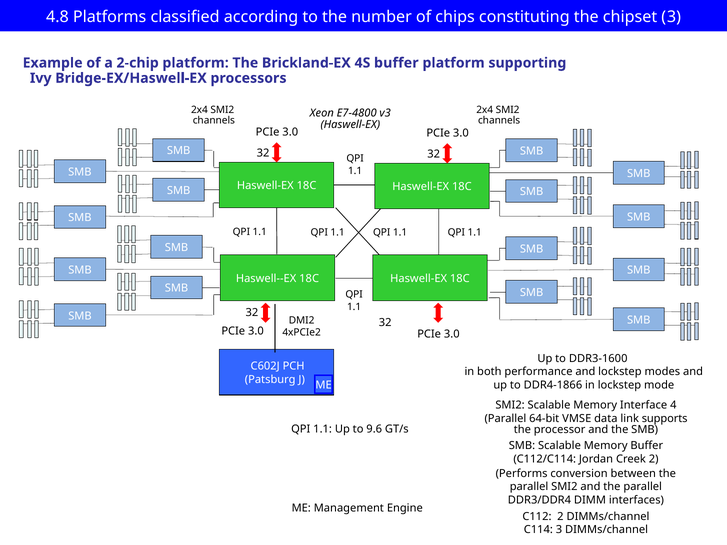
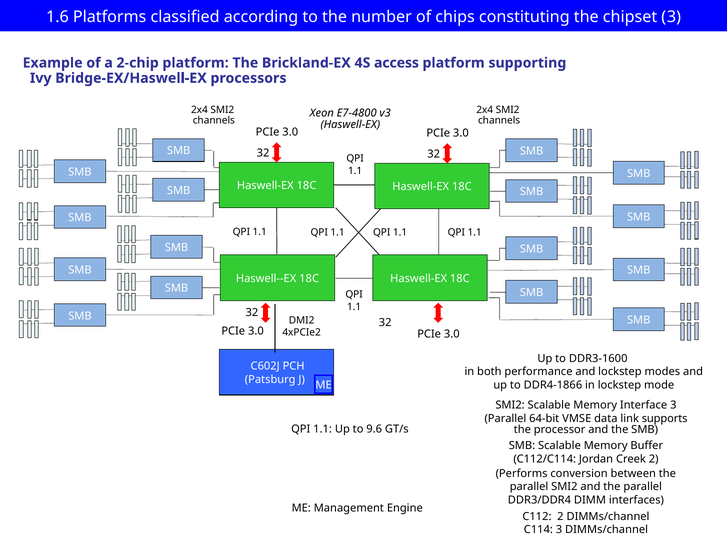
4.8: 4.8 -> 1.6
4S buffer: buffer -> access
Interface 4: 4 -> 3
